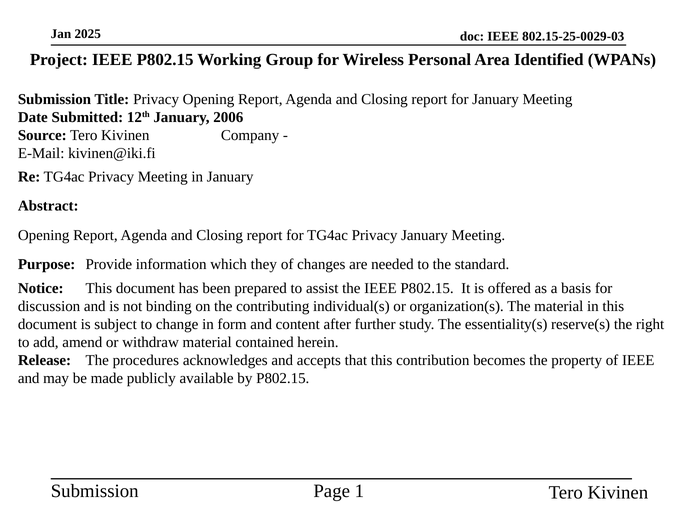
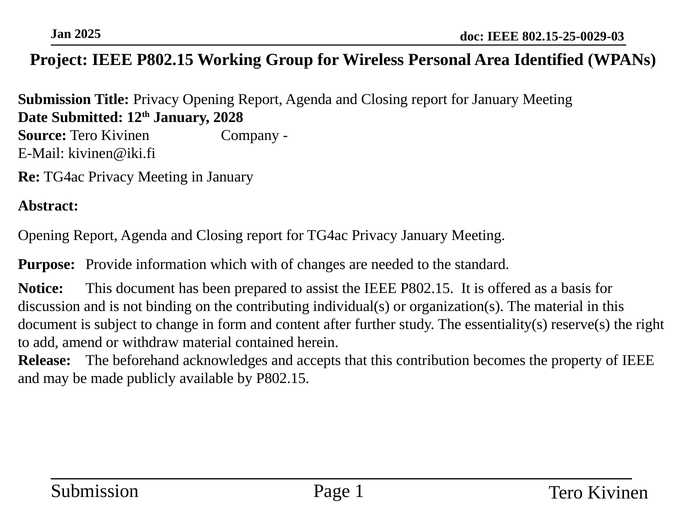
2006: 2006 -> 2028
they: they -> with
procedures: procedures -> beforehand
